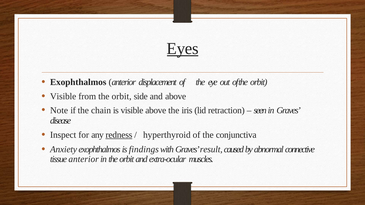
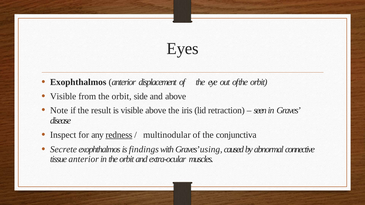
Eyes underline: present -> none
chain: chain -> result
hyperthyroid: hyperthyroid -> multinodular
Anxiety: Anxiety -> Secrete
result: result -> using
